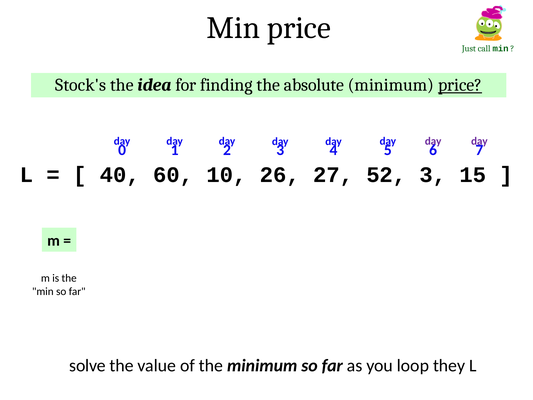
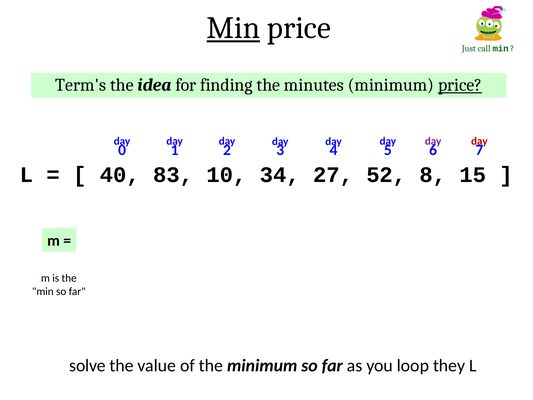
Min at (233, 28) underline: none -> present
Stock's: Stock's -> Term's
absolute: absolute -> minutes
day at (479, 141) colour: purple -> red
60: 60 -> 83
26: 26 -> 34
52 3: 3 -> 8
